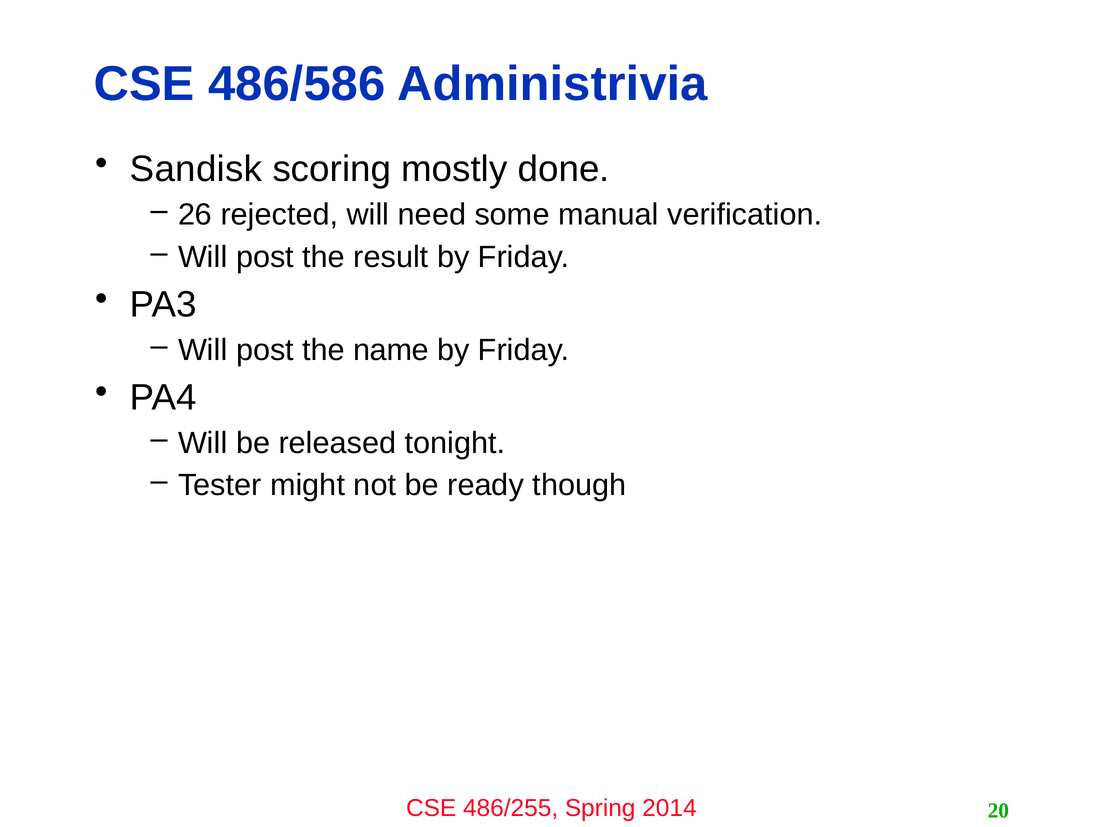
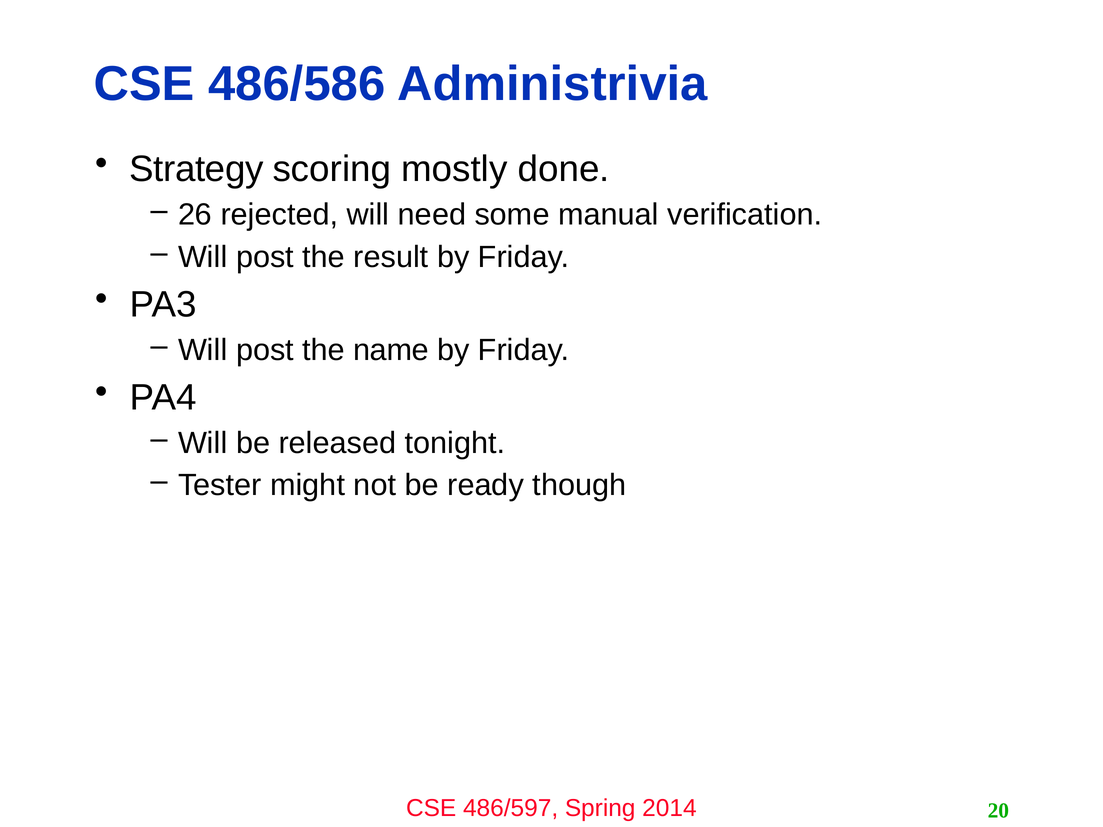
Sandisk: Sandisk -> Strategy
486/255: 486/255 -> 486/597
